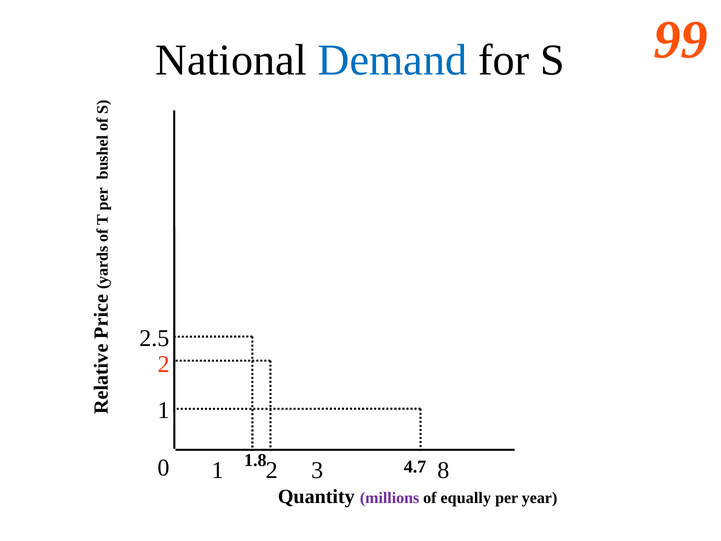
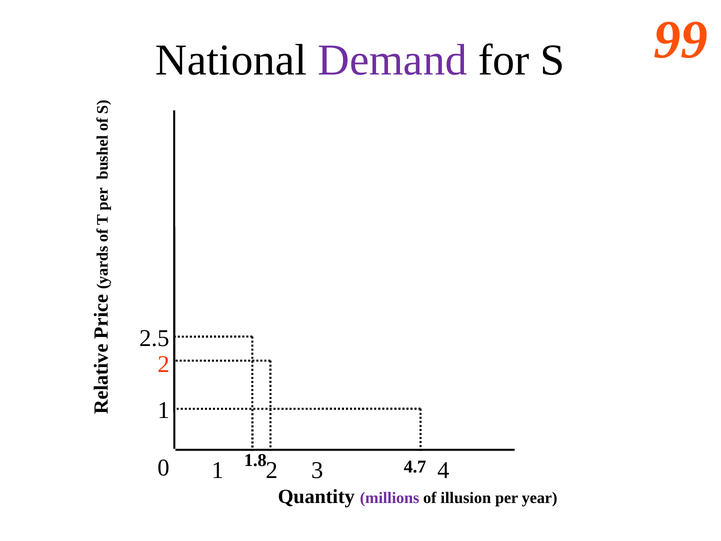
Demand colour: blue -> purple
8: 8 -> 4
equally: equally -> illusion
